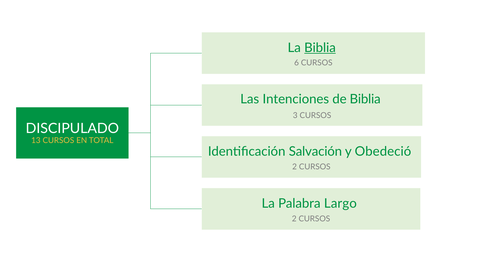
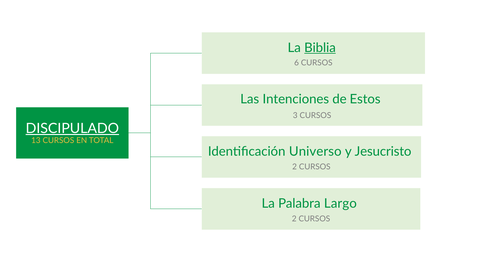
de Biblia: Biblia -> Estos
DISCIPULADO underline: none -> present
Salvación: Salvación -> Universo
Obedeció: Obedeció -> Jesucristo
